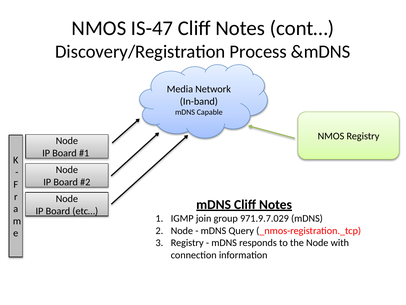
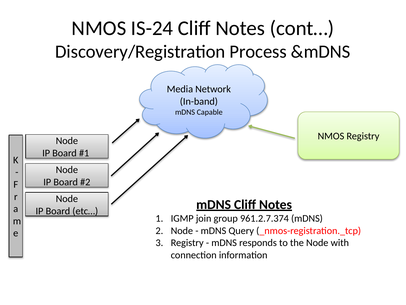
IS-47: IS-47 -> IS-24
971.9.7.029: 971.9.7.029 -> 961.2.7.374
